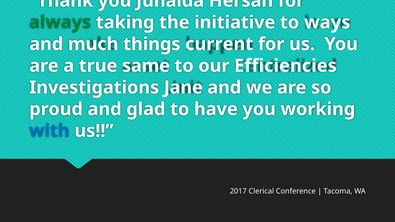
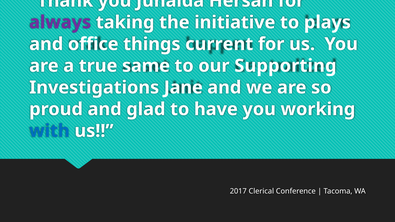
always colour: green -> purple
ways: ways -> plays
much: much -> office
Efficiencies: Efficiencies -> Supporting
